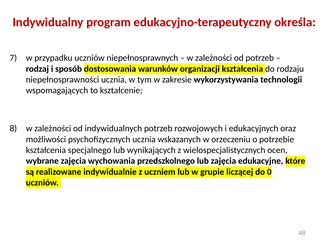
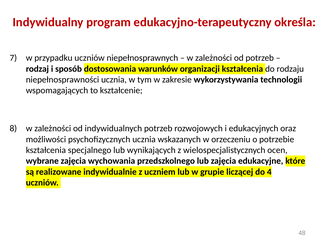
0: 0 -> 4
